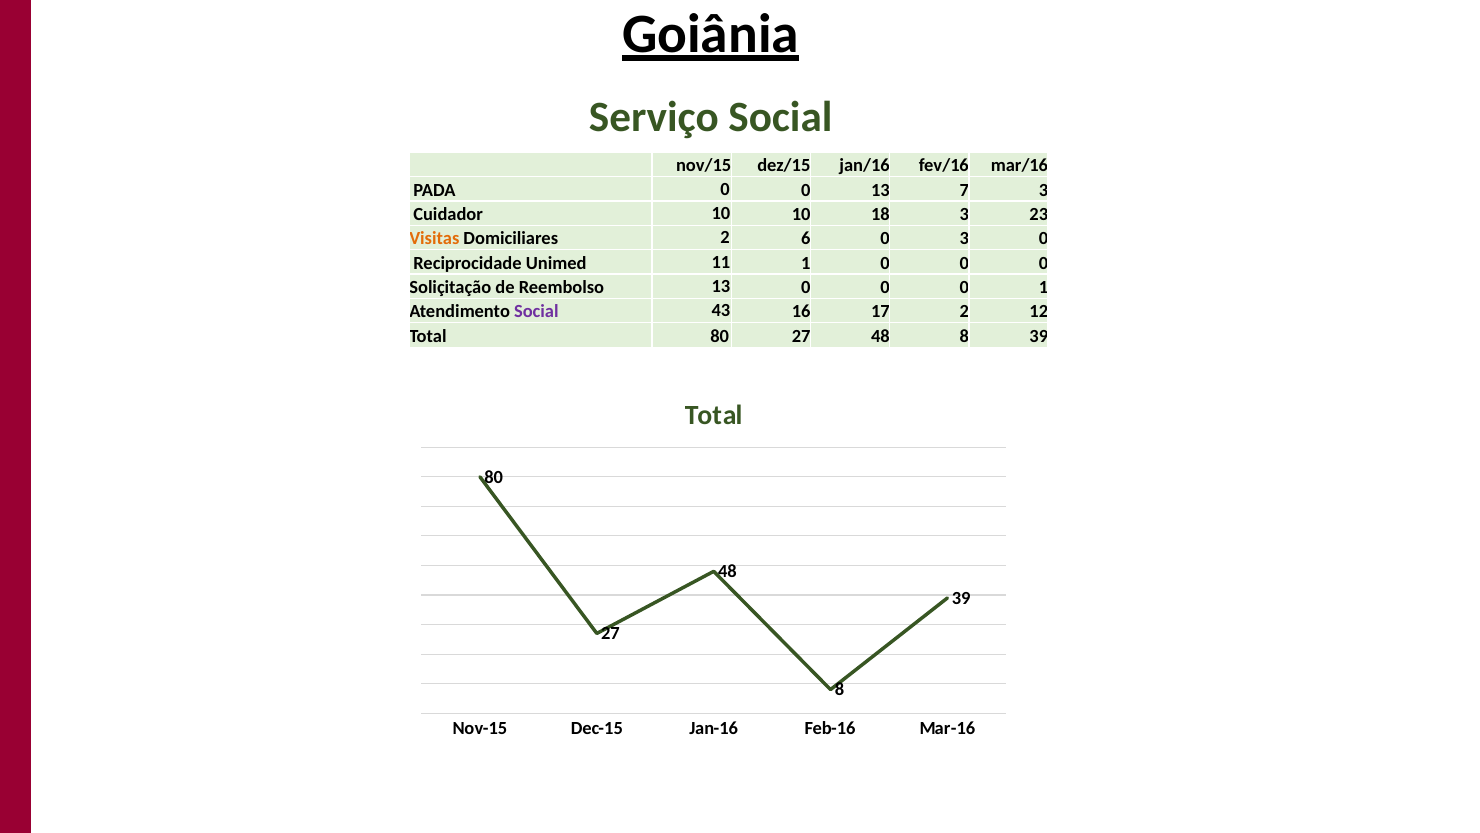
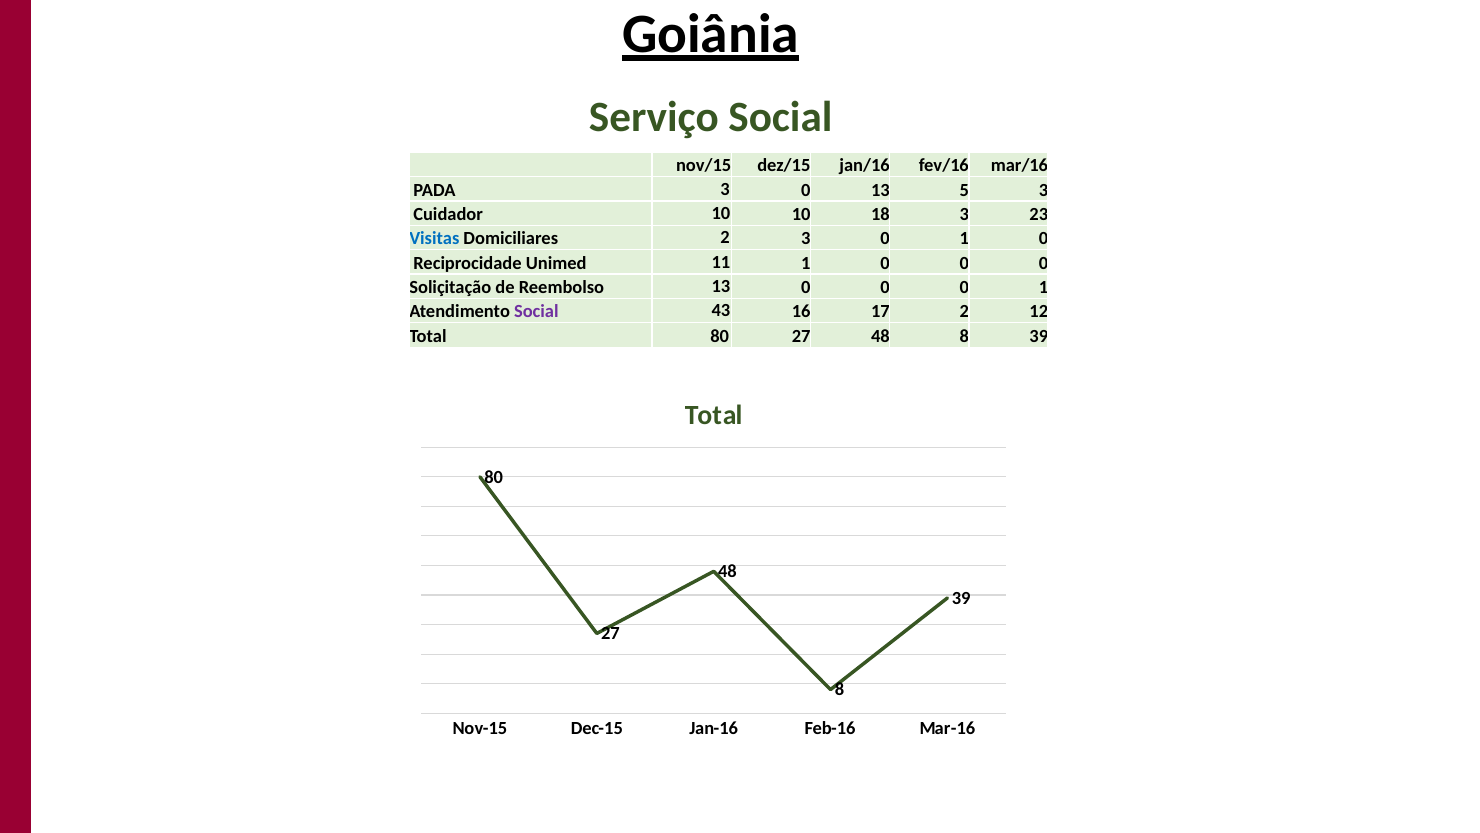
PADA 0: 0 -> 3
7: 7 -> 5
Visitas colour: orange -> blue
2 6: 6 -> 3
3 at (964, 239): 3 -> 1
